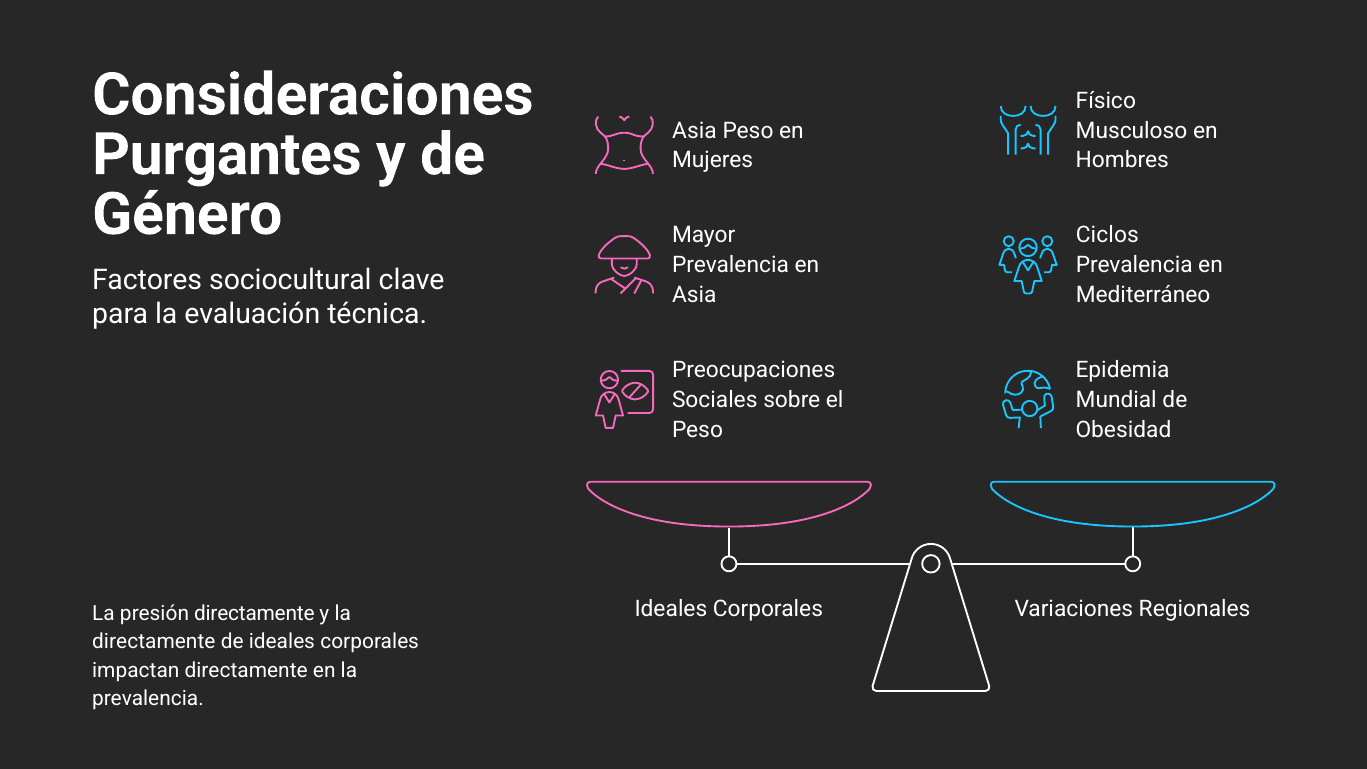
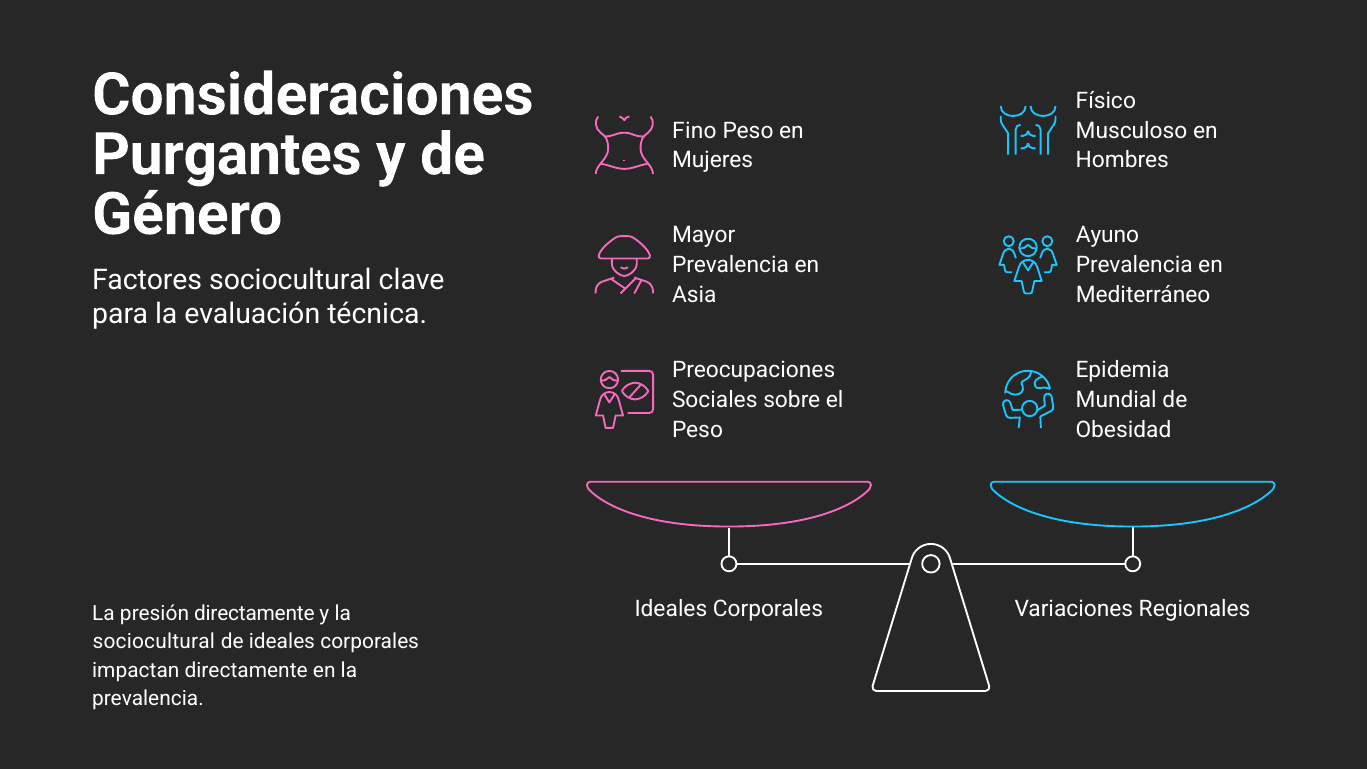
Asia at (694, 131): Asia -> Fino
Ciclos: Ciclos -> Ayuno
directamente at (154, 642): directamente -> sociocultural
